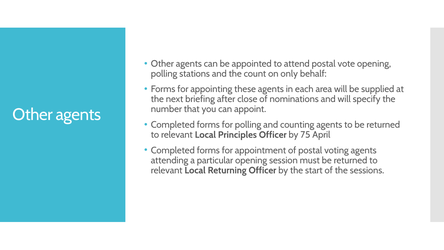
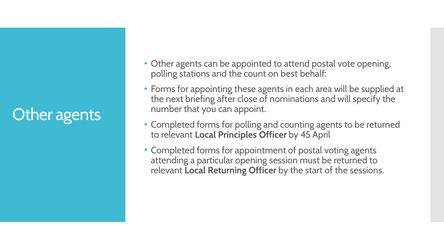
only: only -> best
75: 75 -> 45
